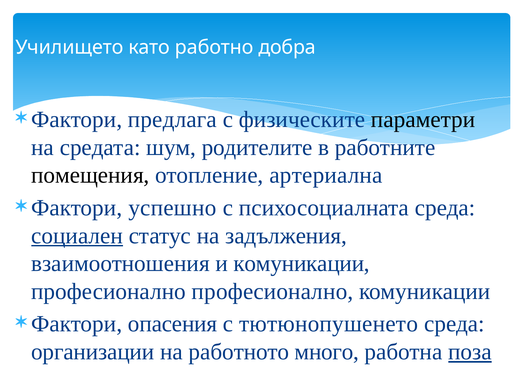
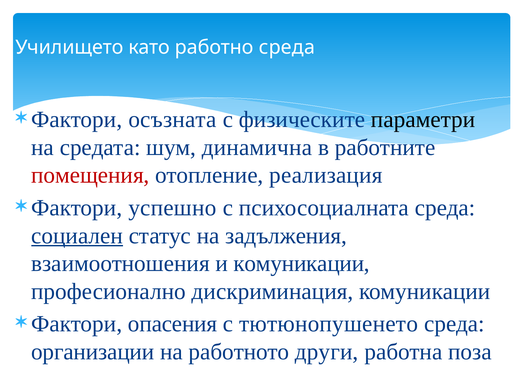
работно добра: добра -> среда
предлага: предлага -> осъзната
родителите: родителите -> динамична
помещения colour: black -> red
артериална: артериална -> реализация
професионално професионално: професионално -> дискриминация
много: много -> други
поза underline: present -> none
